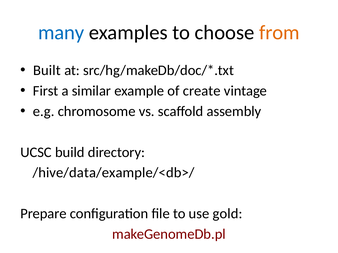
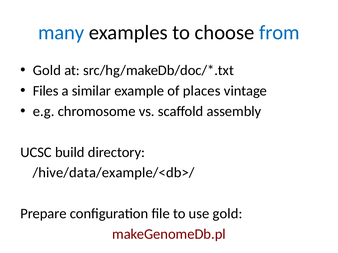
from colour: orange -> blue
Built at (47, 71): Built -> Gold
First: First -> Files
create: create -> places
